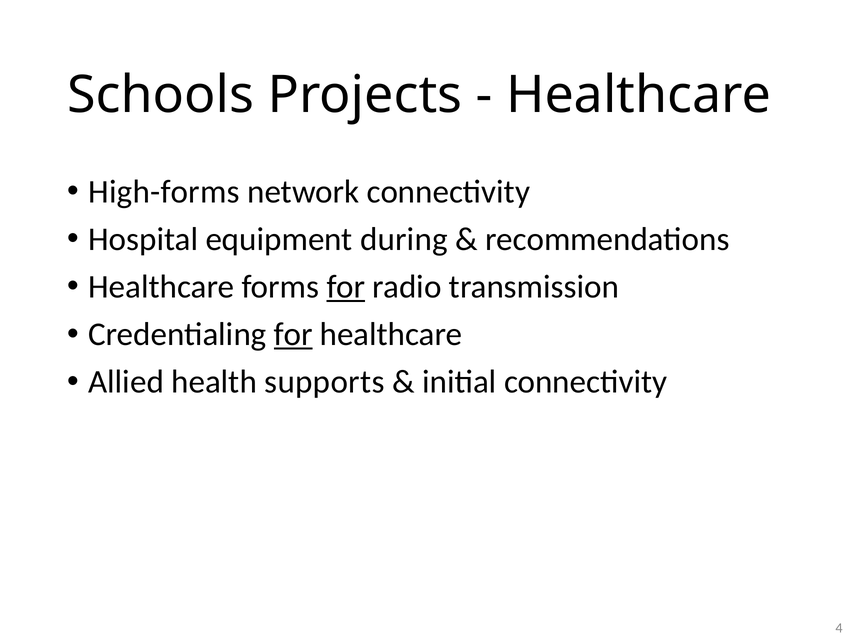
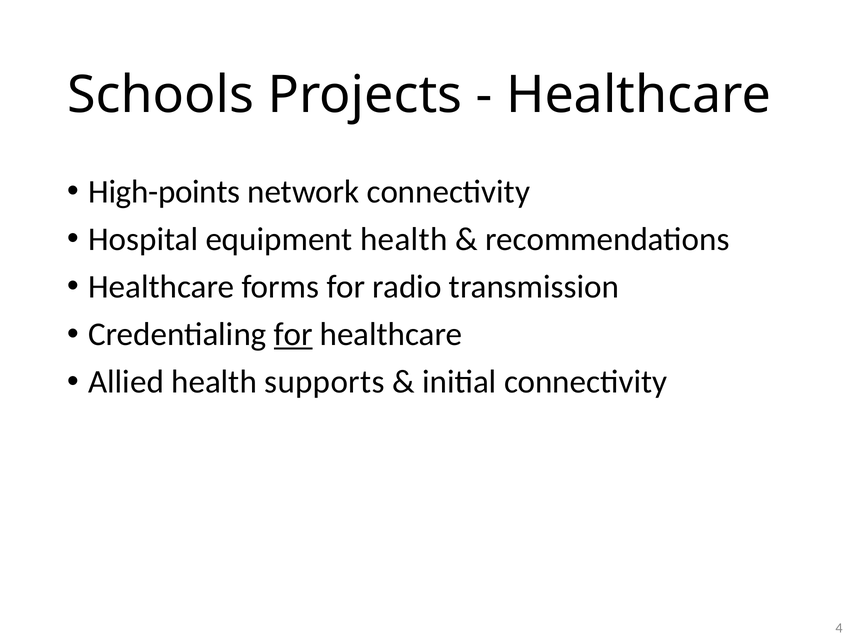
High-forms: High-forms -> High-points
equipment during: during -> health
for at (346, 287) underline: present -> none
